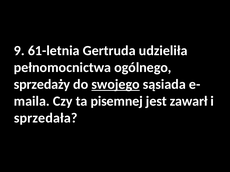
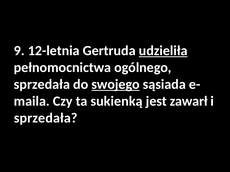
61-letnia: 61-letnia -> 12-letnia
udzieliła underline: none -> present
sprzedaży at (42, 85): sprzedaży -> sprzedała
pisemnej: pisemnej -> sukienką
